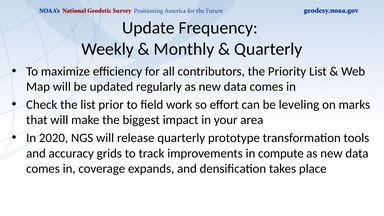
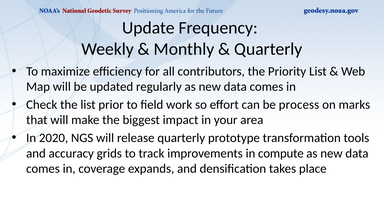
leveling: leveling -> process
